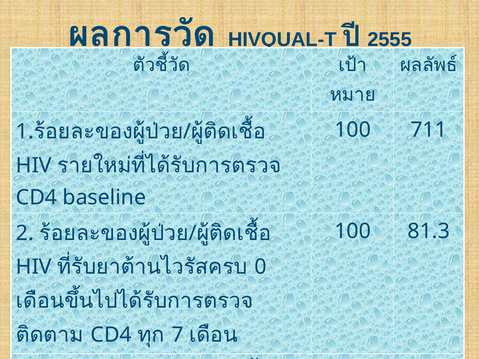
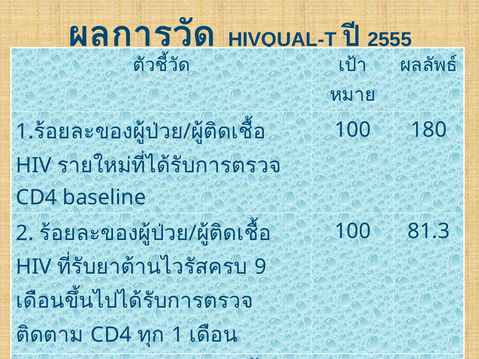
711: 711 -> 180
0: 0 -> 9
7 at (178, 335): 7 -> 1
